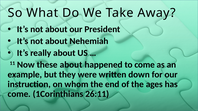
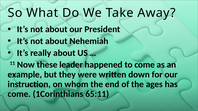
these about: about -> leader
26:11: 26:11 -> 65:11
